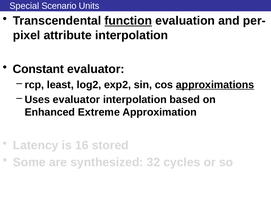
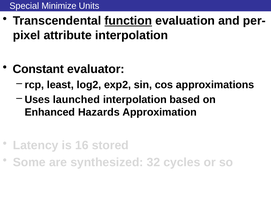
Scenario: Scenario -> Minimize
approximations underline: present -> none
Uses evaluator: evaluator -> launched
Extreme: Extreme -> Hazards
